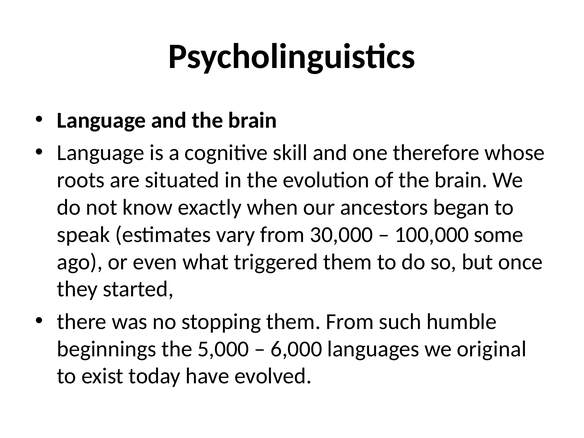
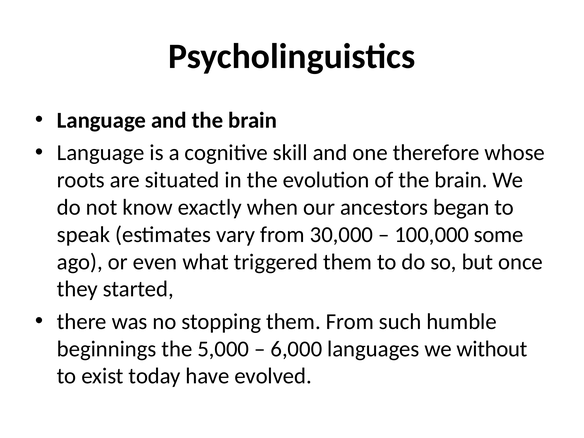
original: original -> without
